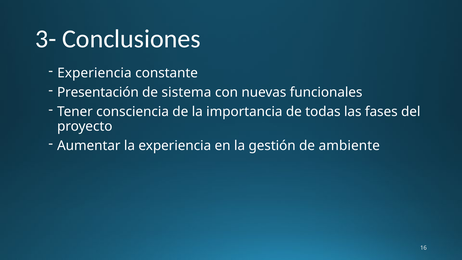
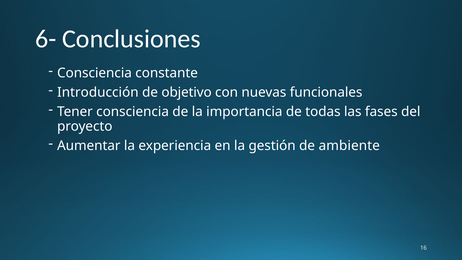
3-: 3- -> 6-
Experiencia at (94, 73): Experiencia -> Consciencia
Presentación: Presentación -> Introducción
sistema: sistema -> objetivo
